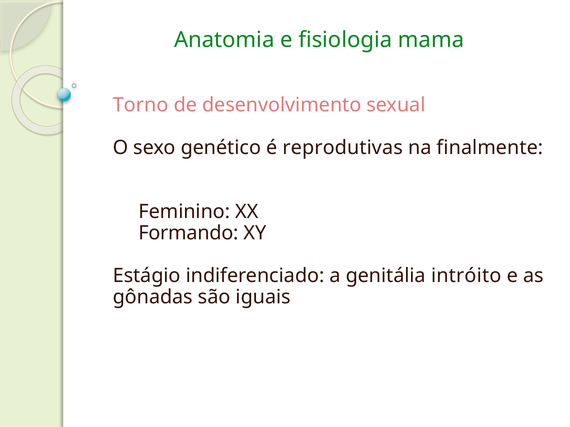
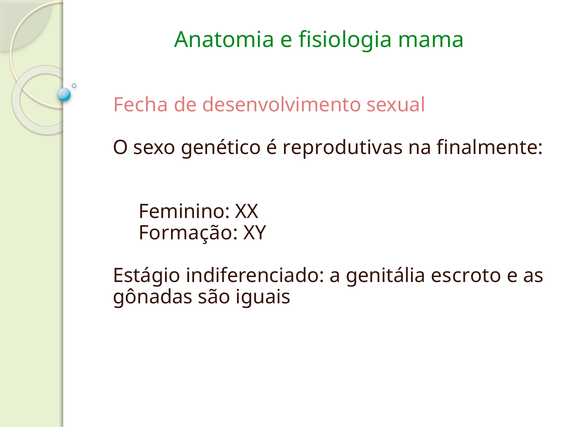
Torno: Torno -> Fecha
Formando: Formando -> Formação
intróito: intróito -> escroto
